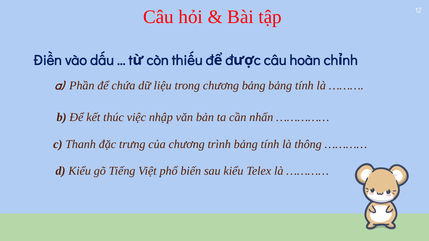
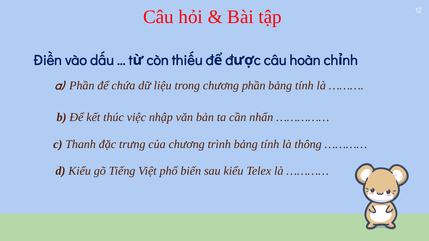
chương bảng: bảng -> phần
